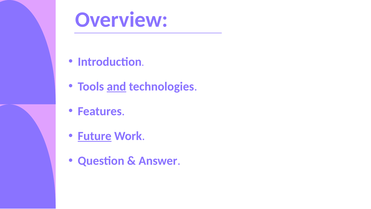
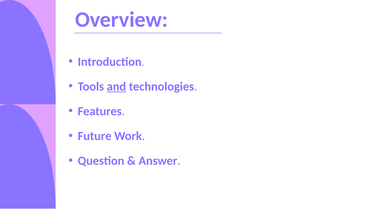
Future underline: present -> none
